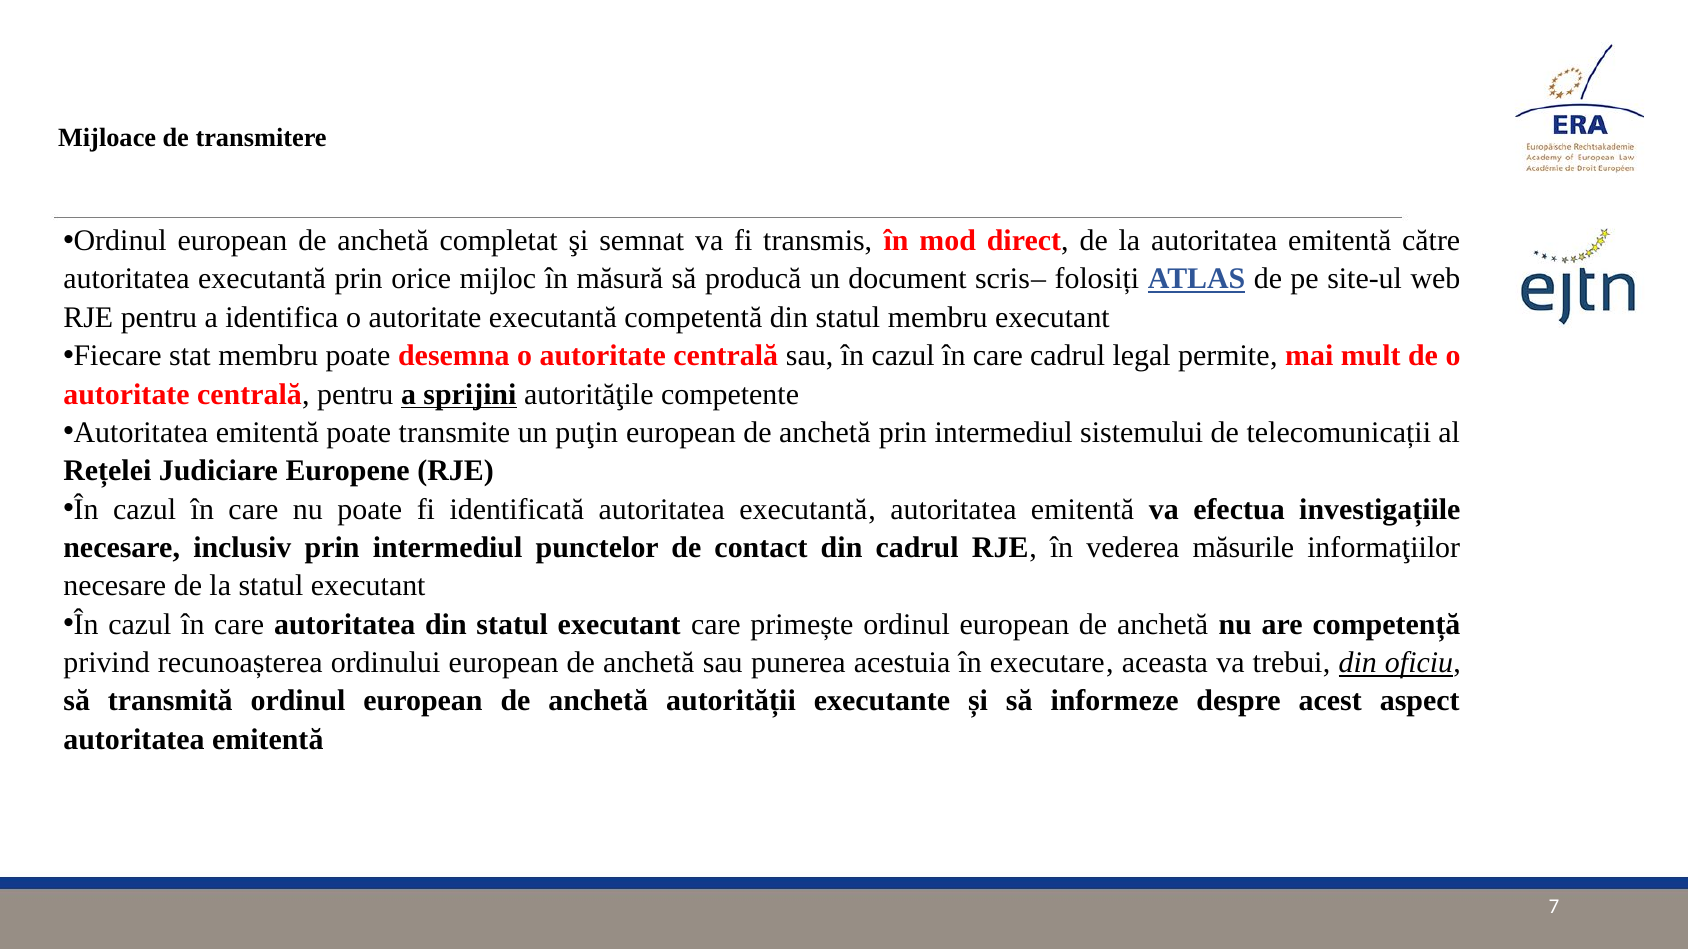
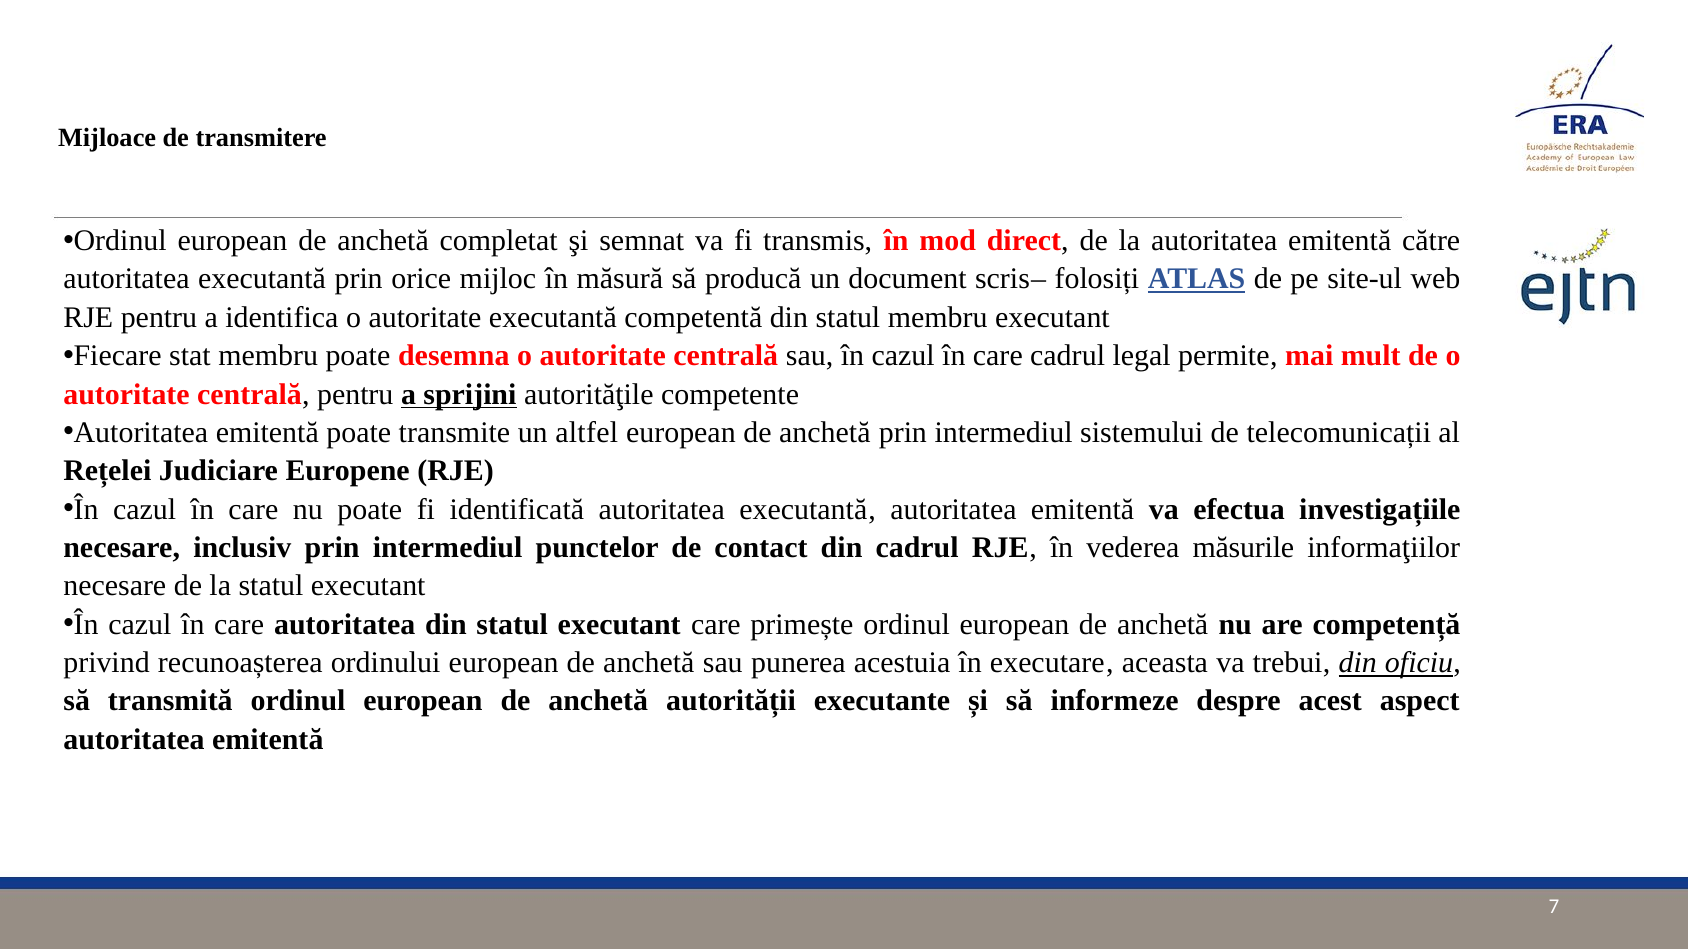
puţin: puţin -> altfel
